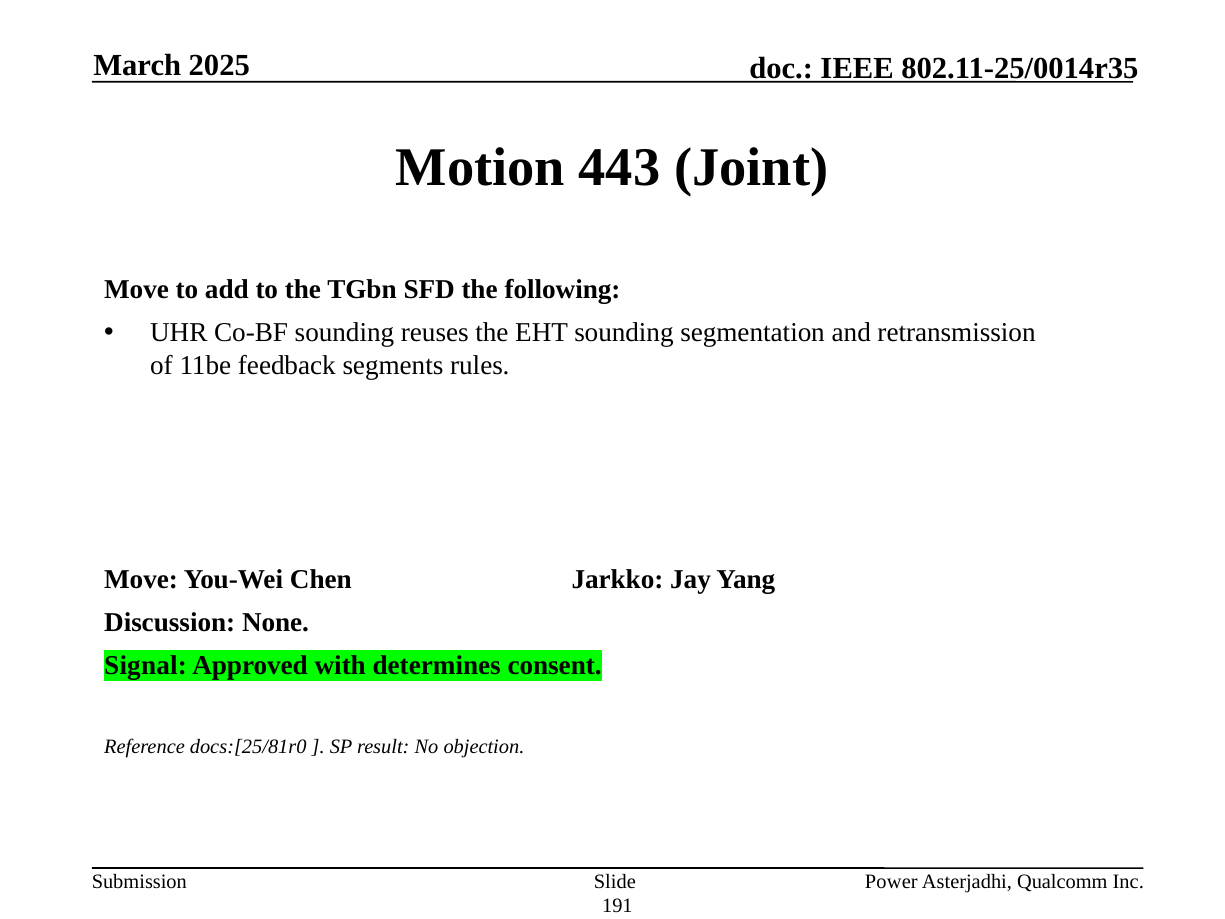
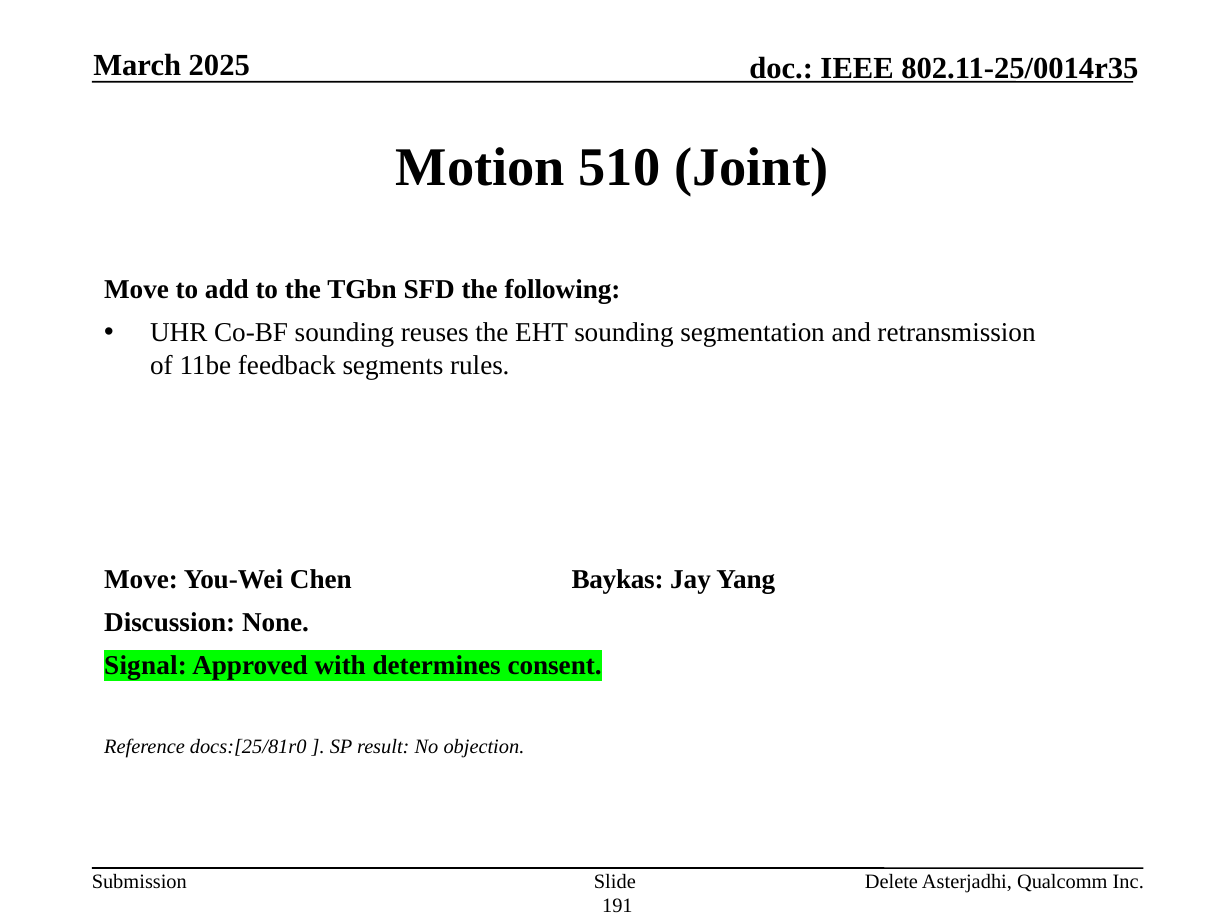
443: 443 -> 510
Jarkko: Jarkko -> Baykas
Power: Power -> Delete
